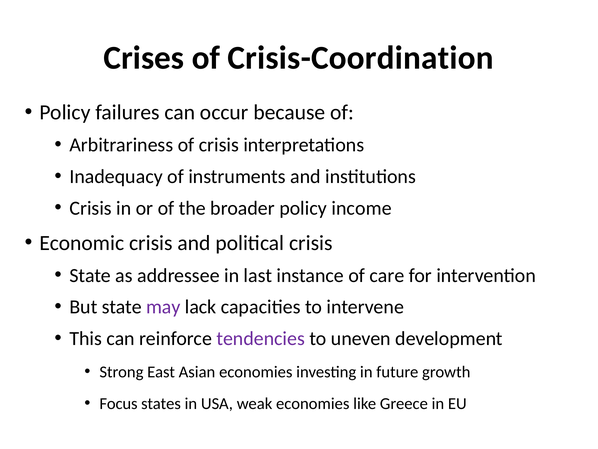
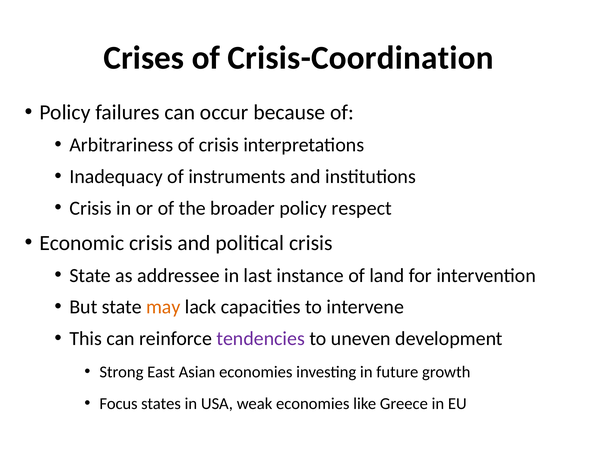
income: income -> respect
care: care -> land
may colour: purple -> orange
